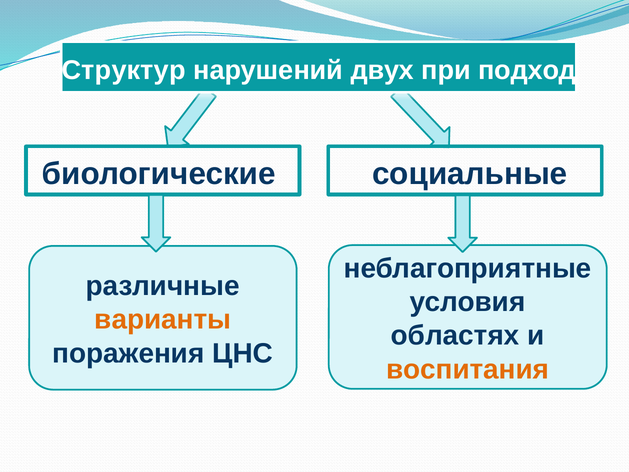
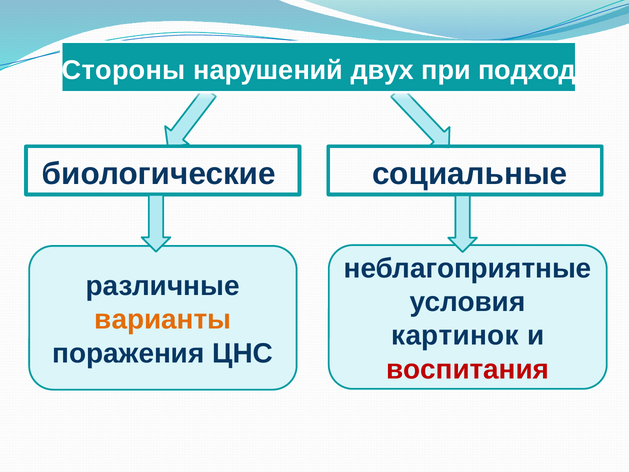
Структур: Структур -> Стороны
областях: областях -> картинок
воспитания colour: orange -> red
